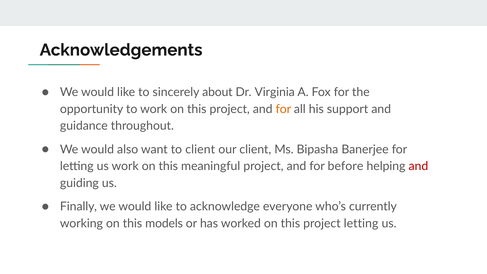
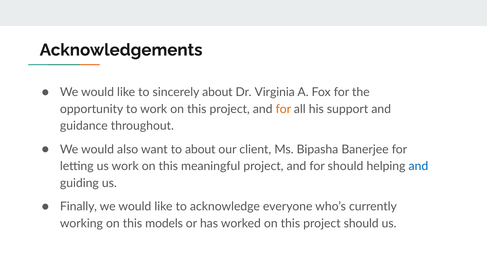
to client: client -> about
for before: before -> should
and at (418, 166) colour: red -> blue
project letting: letting -> should
